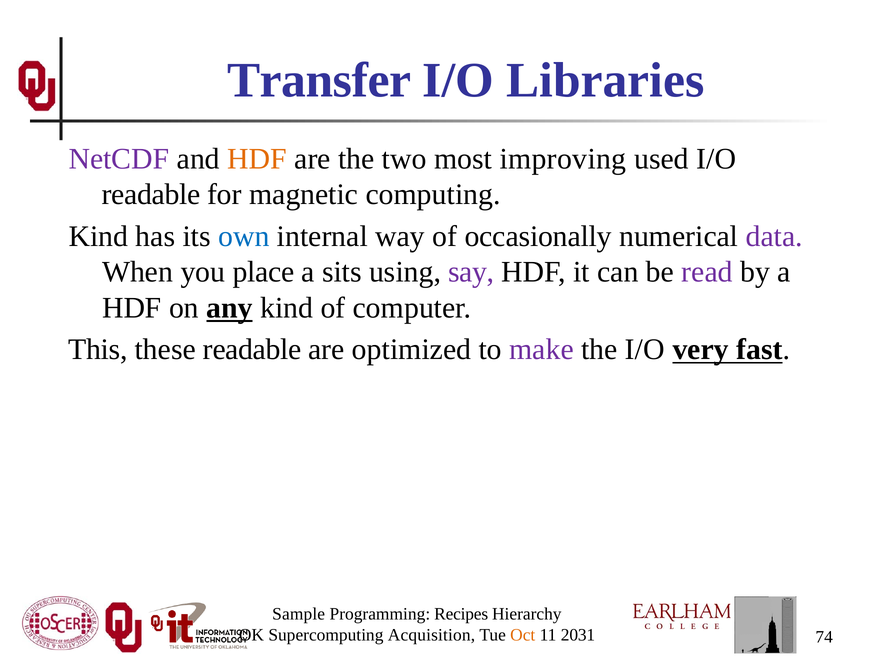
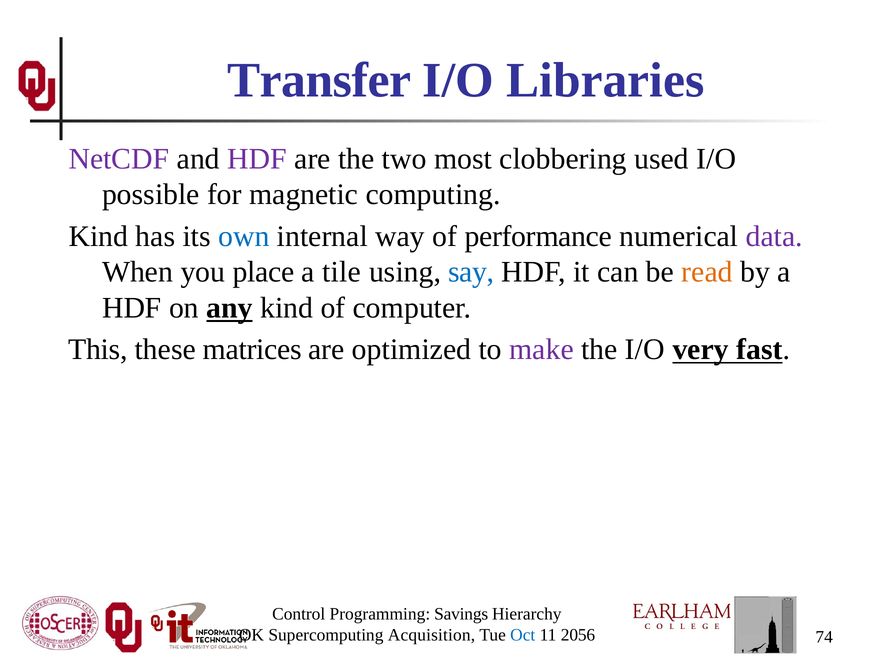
HDF at (257, 159) colour: orange -> purple
improving: improving -> clobbering
readable at (151, 194): readable -> possible
occasionally: occasionally -> performance
sits: sits -> tile
say colour: purple -> blue
read colour: purple -> orange
these readable: readable -> matrices
Sample: Sample -> Control
Recipes: Recipes -> Savings
Oct colour: orange -> blue
2031: 2031 -> 2056
